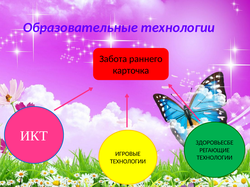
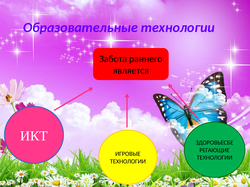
карточка: карточка -> является
